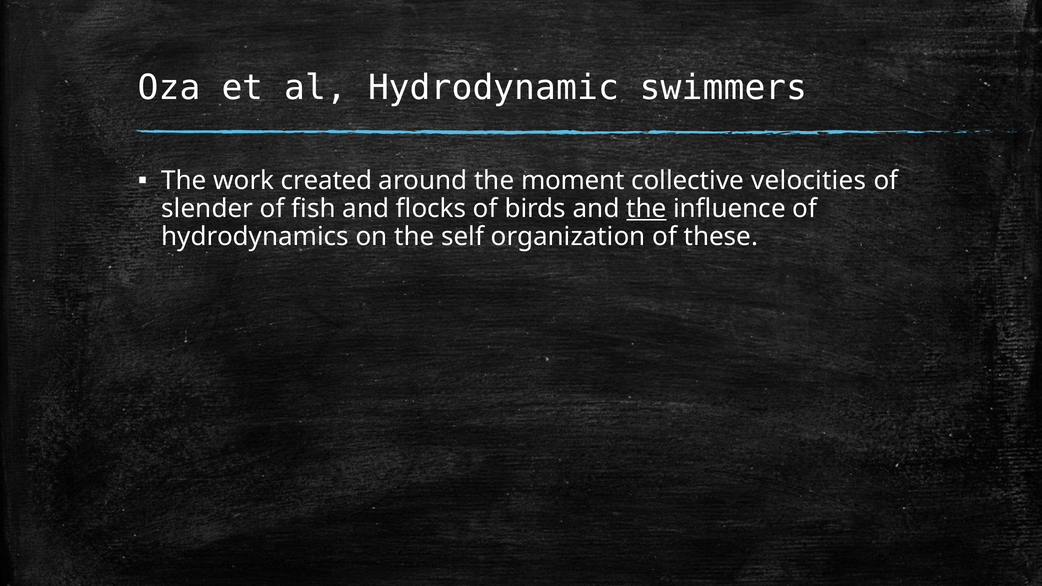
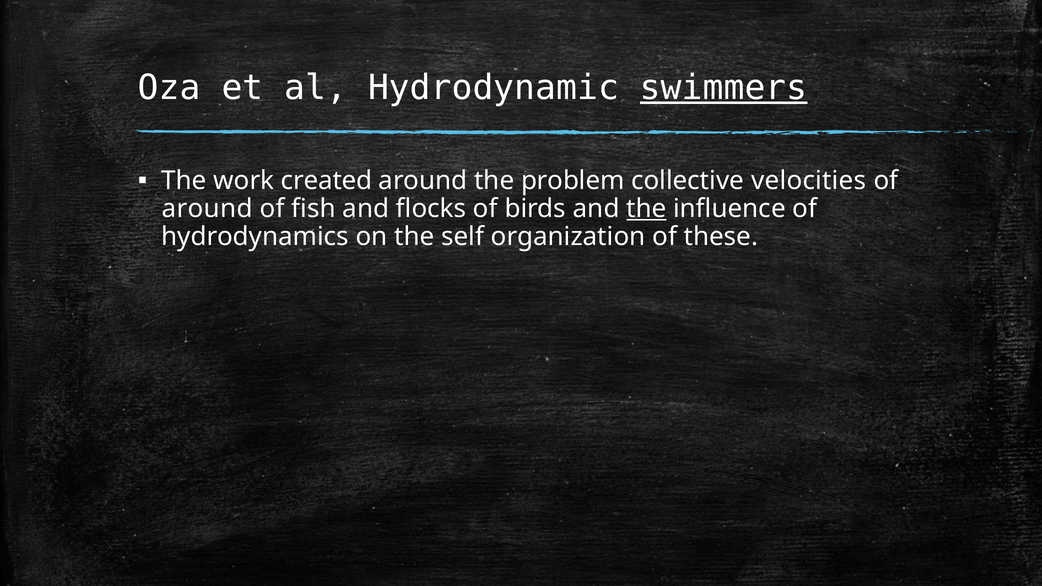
swimmers underline: none -> present
moment: moment -> problem
slender at (207, 209): slender -> around
